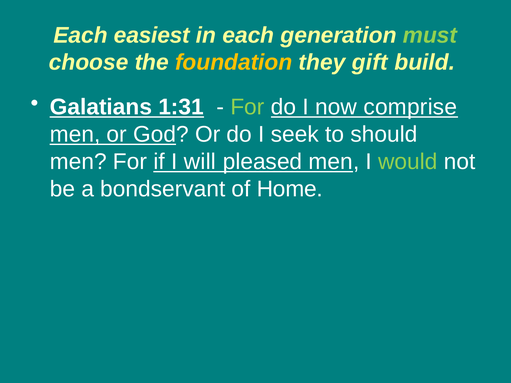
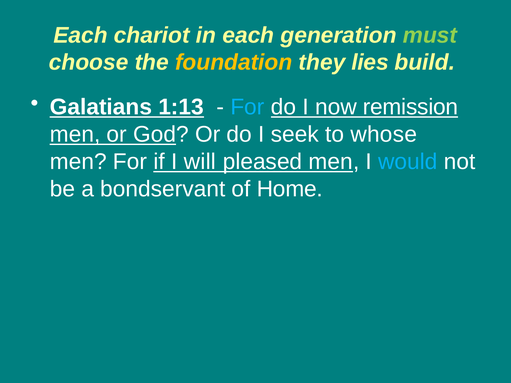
easiest: easiest -> chariot
gift: gift -> lies
1:31: 1:31 -> 1:13
For at (247, 107) colour: light green -> light blue
comprise: comprise -> remission
should: should -> whose
would colour: light green -> light blue
